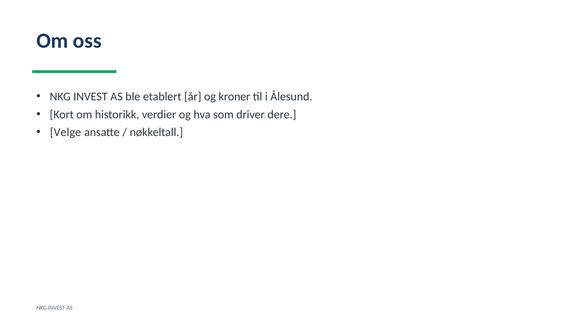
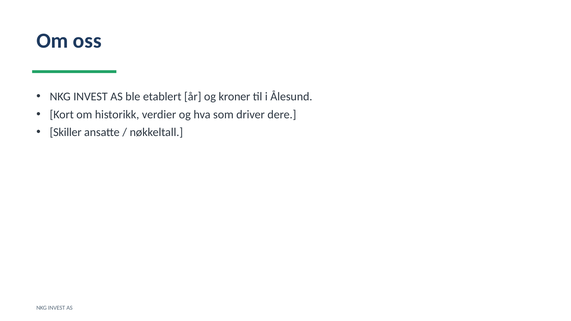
Velge: Velge -> Skiller
